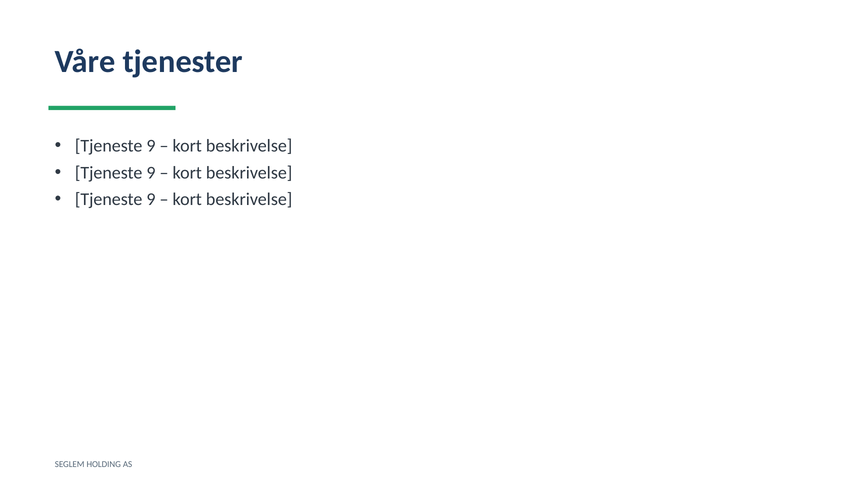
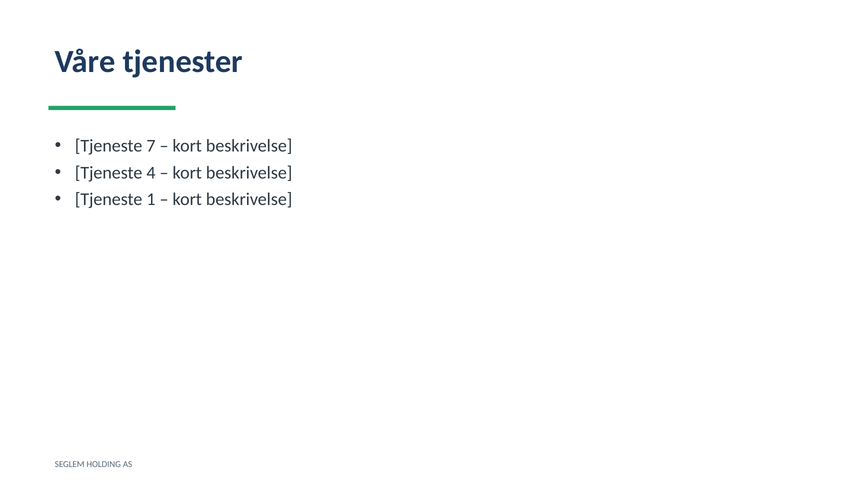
9 at (151, 146): 9 -> 7
9 at (151, 173): 9 -> 4
9 at (151, 200): 9 -> 1
